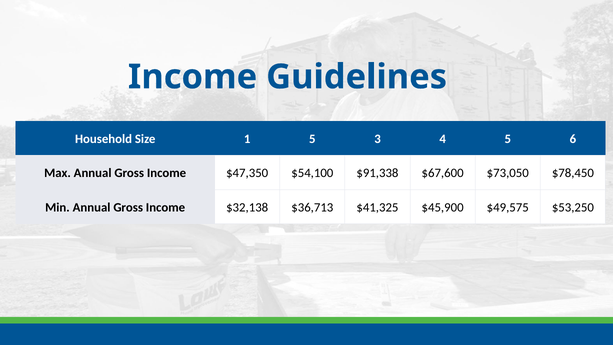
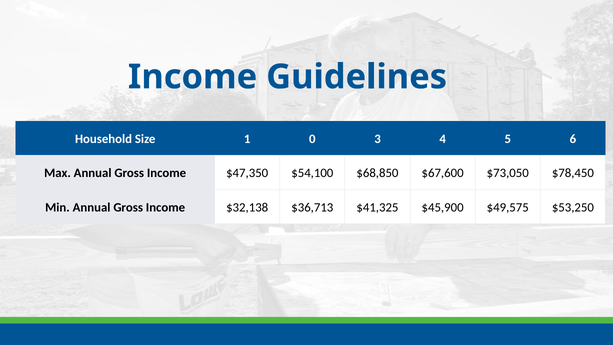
1 5: 5 -> 0
$91,338: $91,338 -> $68,850
